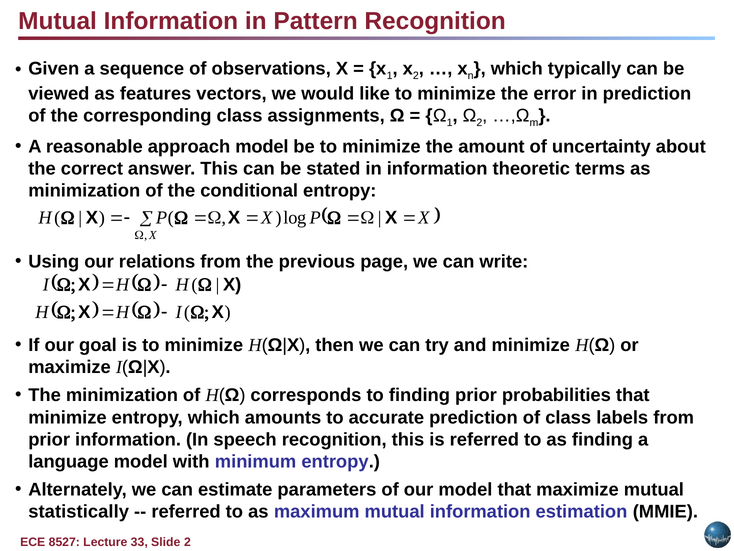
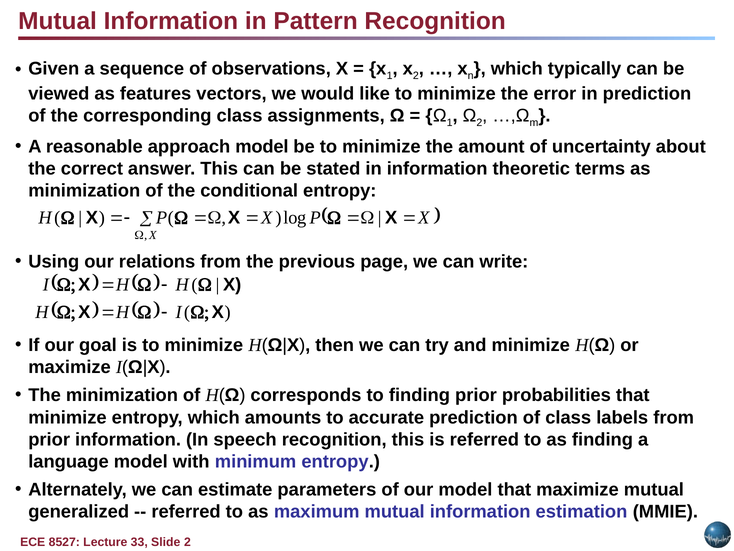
statistically: statistically -> generalized
